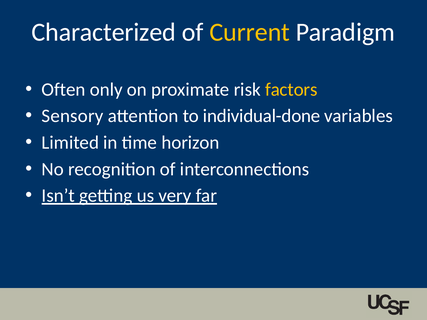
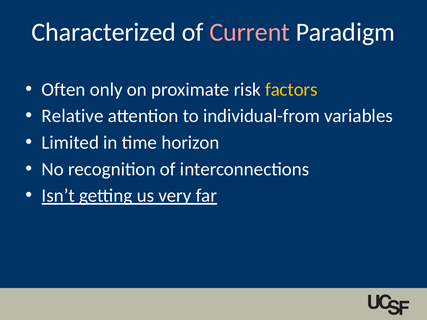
Current colour: yellow -> pink
Sensory: Sensory -> Relative
individual-done: individual-done -> individual-from
